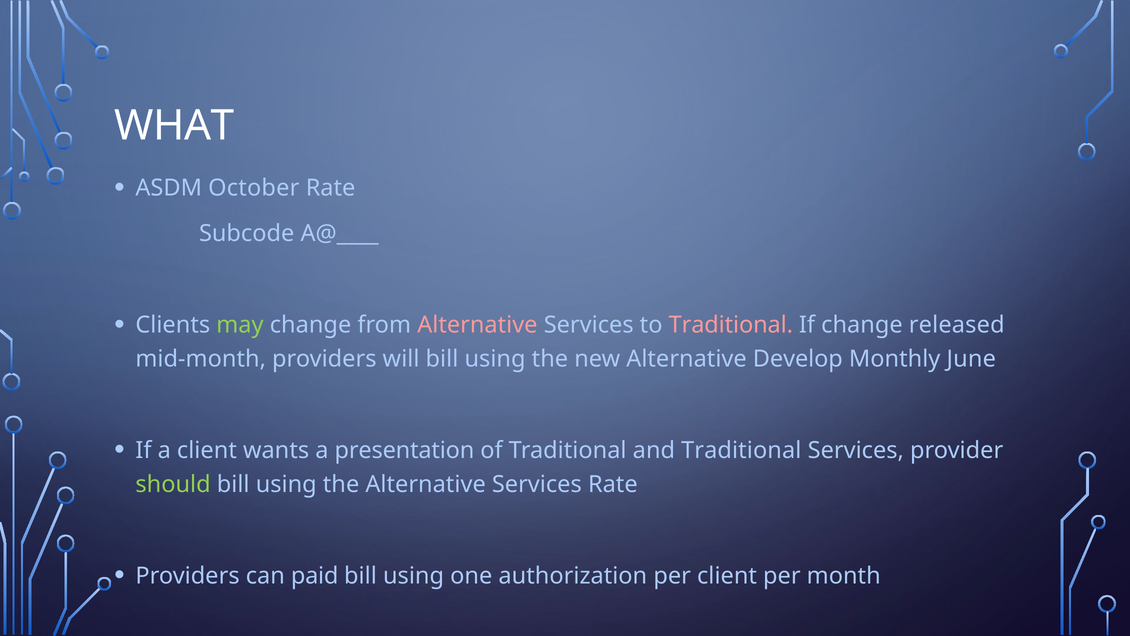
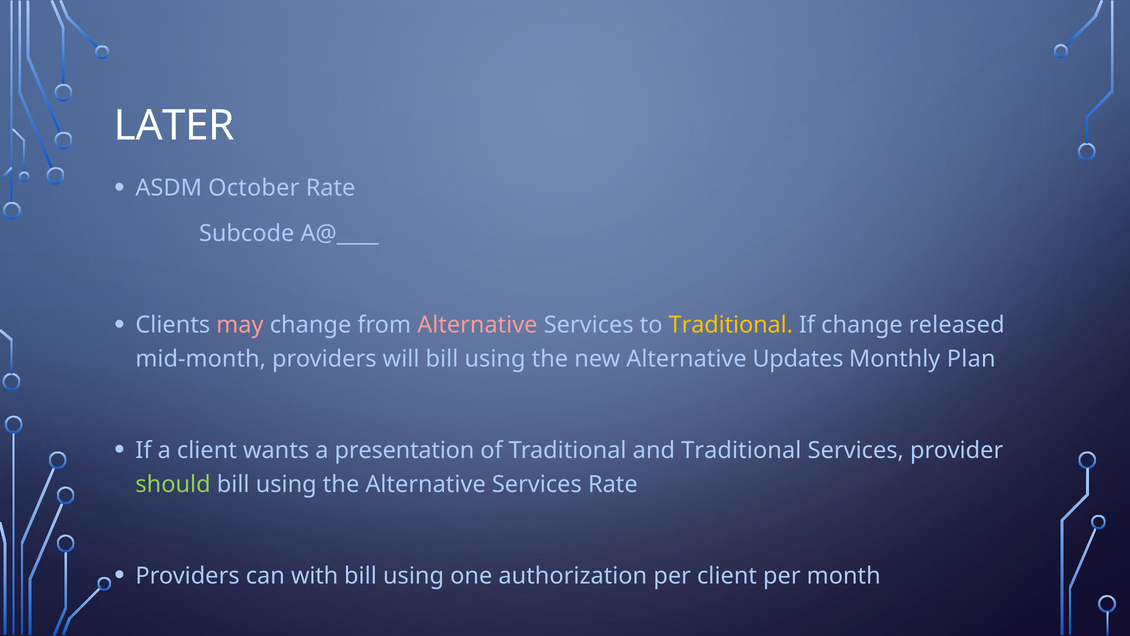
WHAT: WHAT -> LATER
may colour: light green -> pink
Traditional at (731, 325) colour: pink -> yellow
Develop: Develop -> Updates
June: June -> Plan
paid: paid -> with
